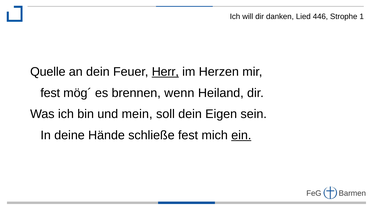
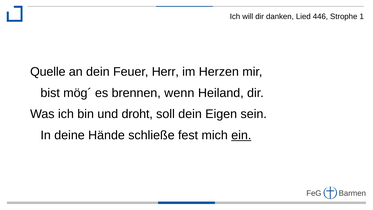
Herr underline: present -> none
fest at (50, 93): fest -> bist
mein: mein -> droht
